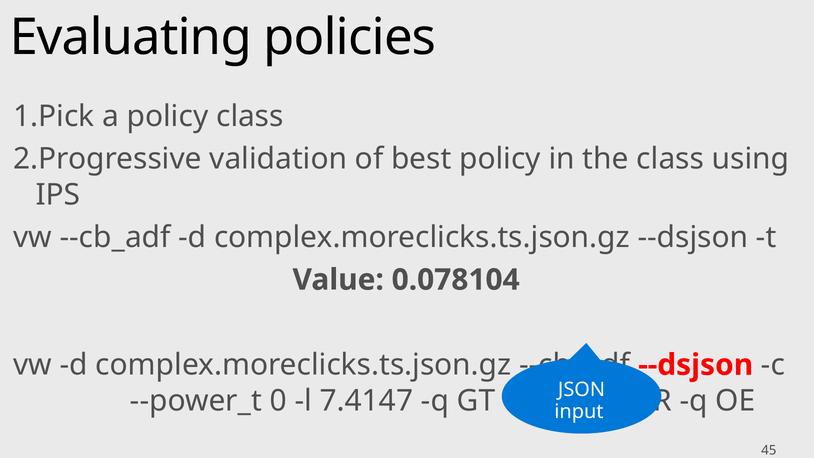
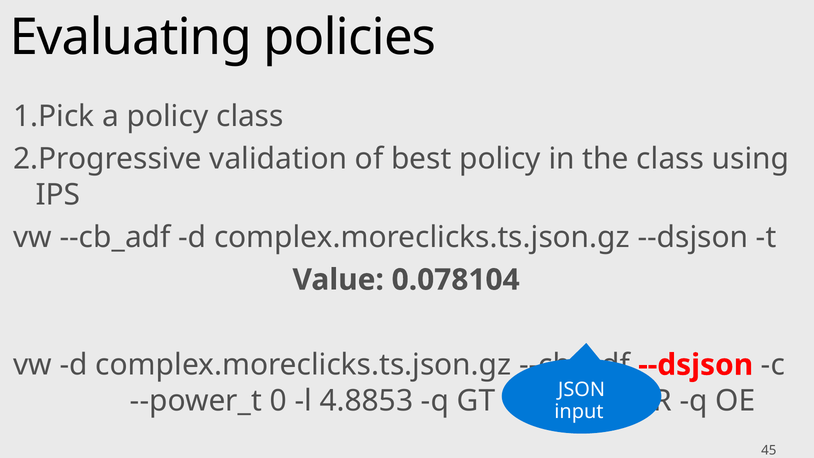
7.4147: 7.4147 -> 4.8853
